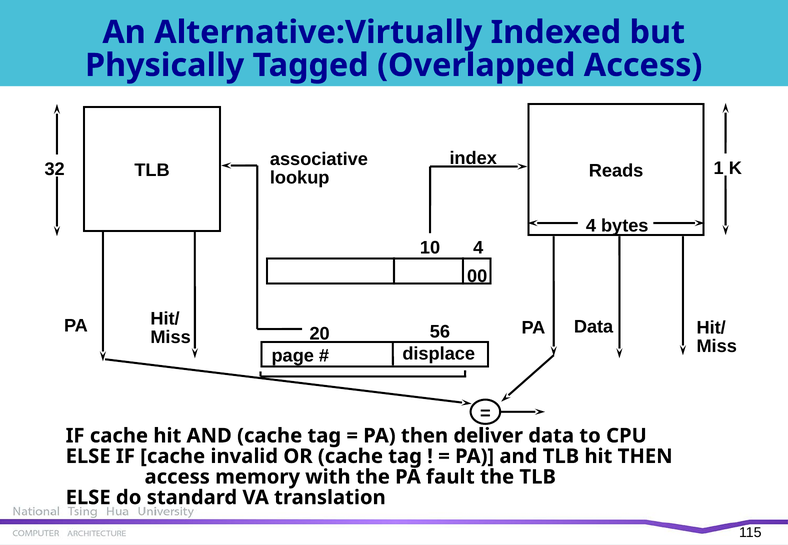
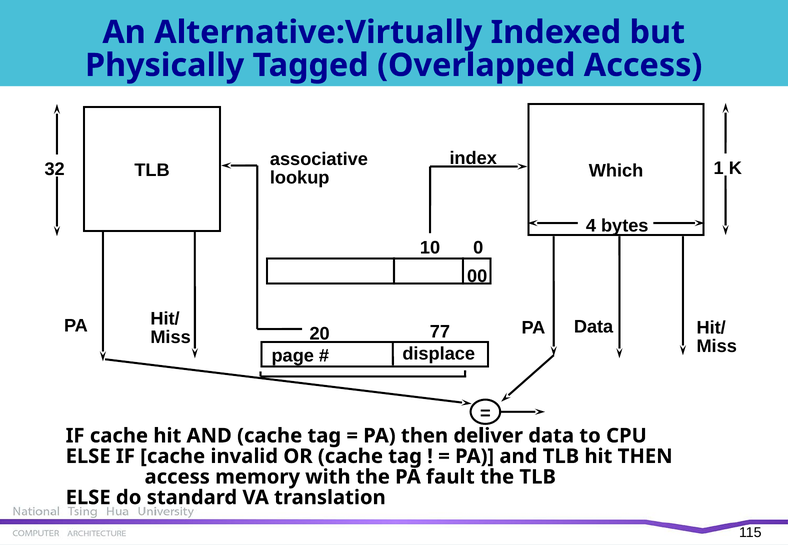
Reads: Reads -> Which
10 4: 4 -> 0
56: 56 -> 77
